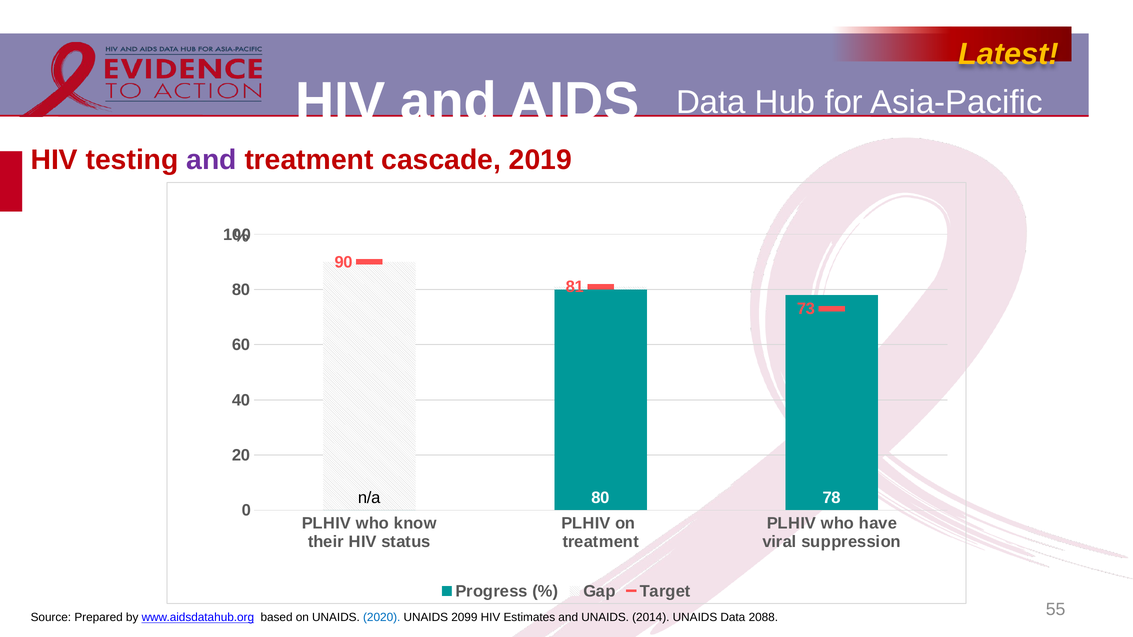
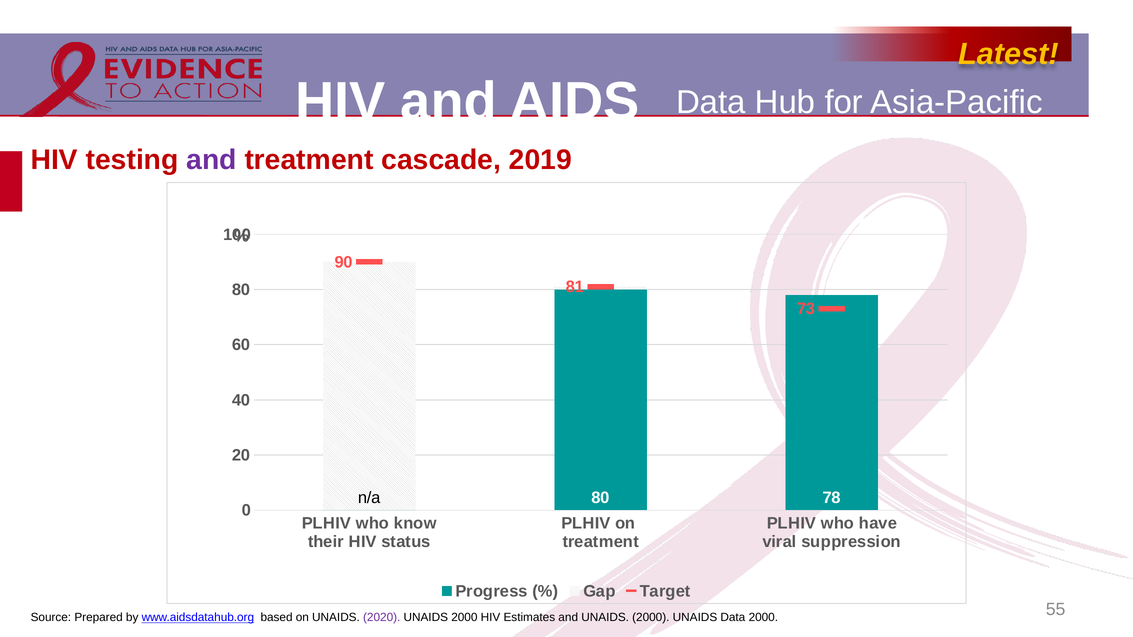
2020 colour: blue -> purple
2099 at (464, 618): 2099 -> 2000
and UNAIDS 2014: 2014 -> 2000
Data 2088: 2088 -> 2000
